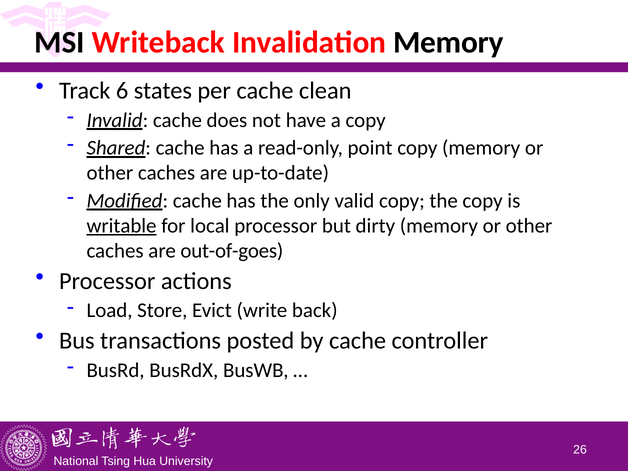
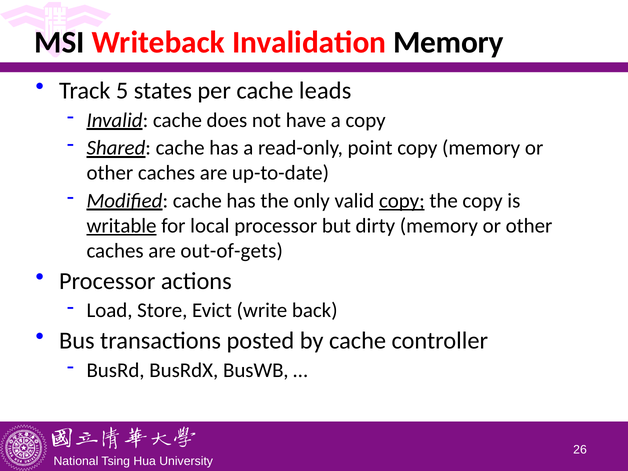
6: 6 -> 5
clean: clean -> leads
copy at (402, 201) underline: none -> present
out-of-goes: out-of-goes -> out-of-gets
